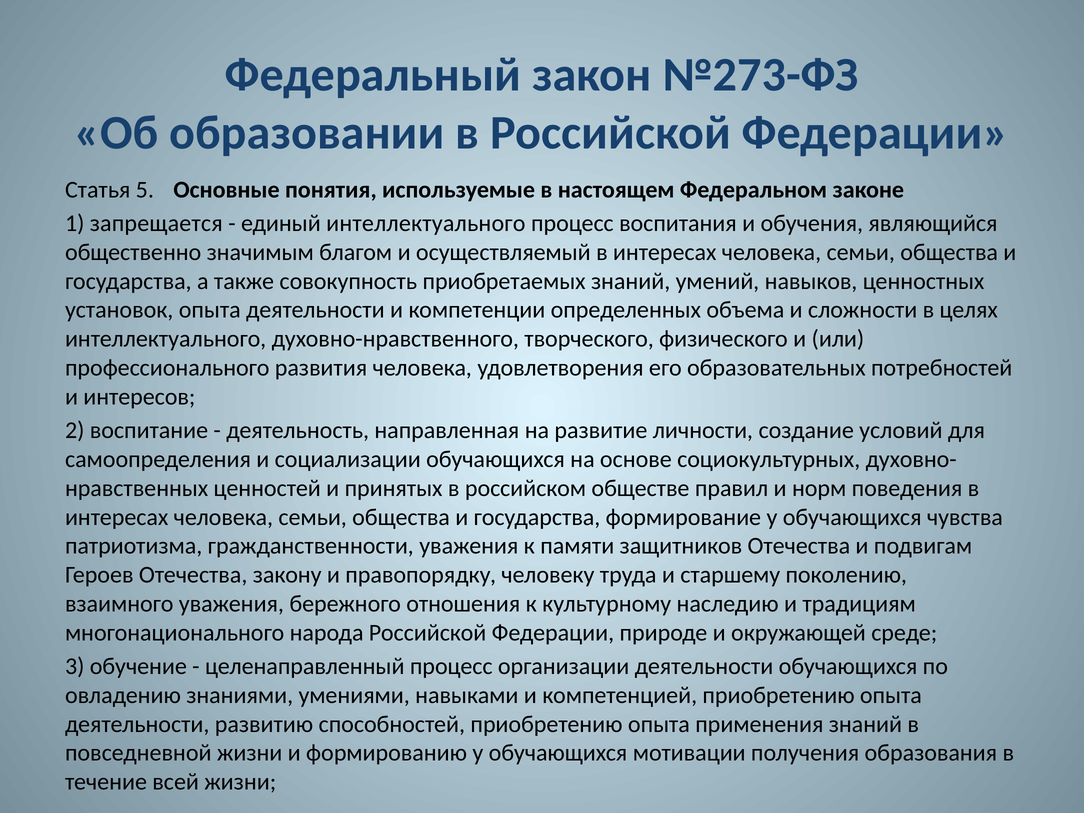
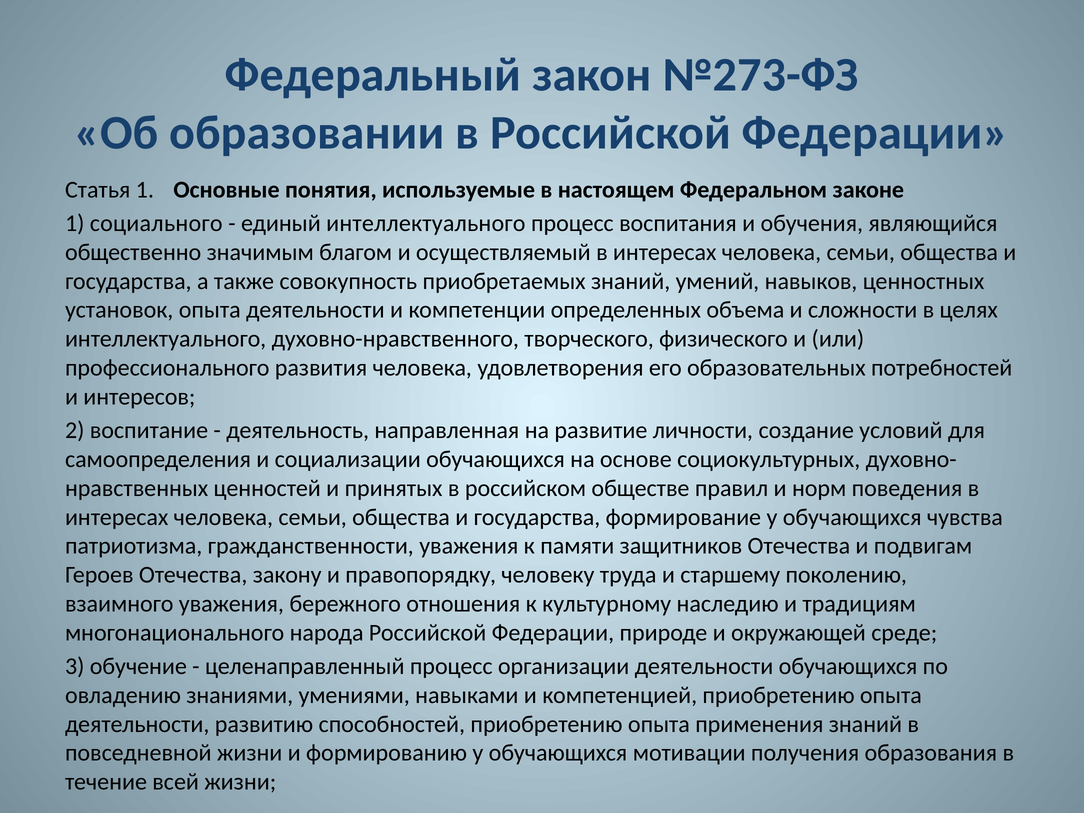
Статья 5: 5 -> 1
запрещается: запрещается -> социального
